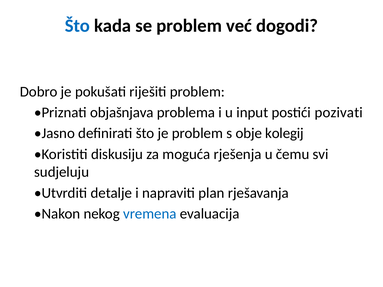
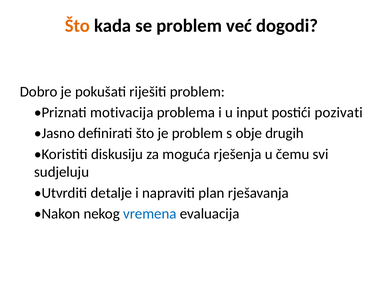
Što at (77, 26) colour: blue -> orange
objašnjava: objašnjava -> motivacija
kolegij: kolegij -> drugih
